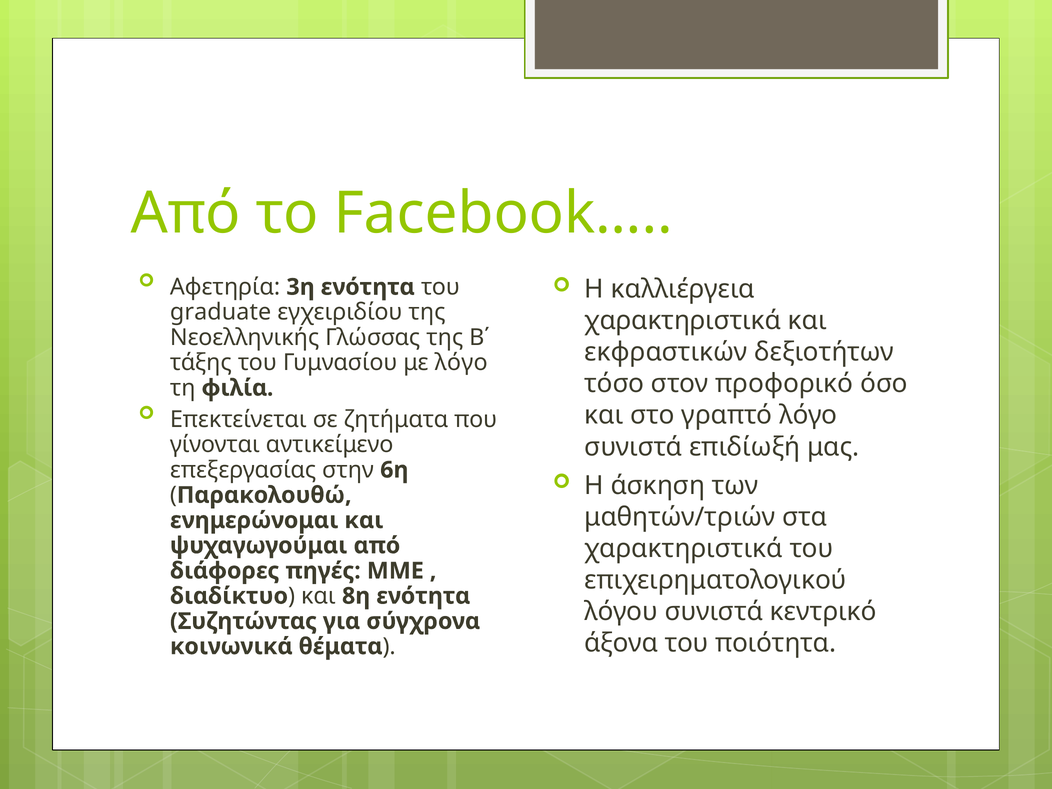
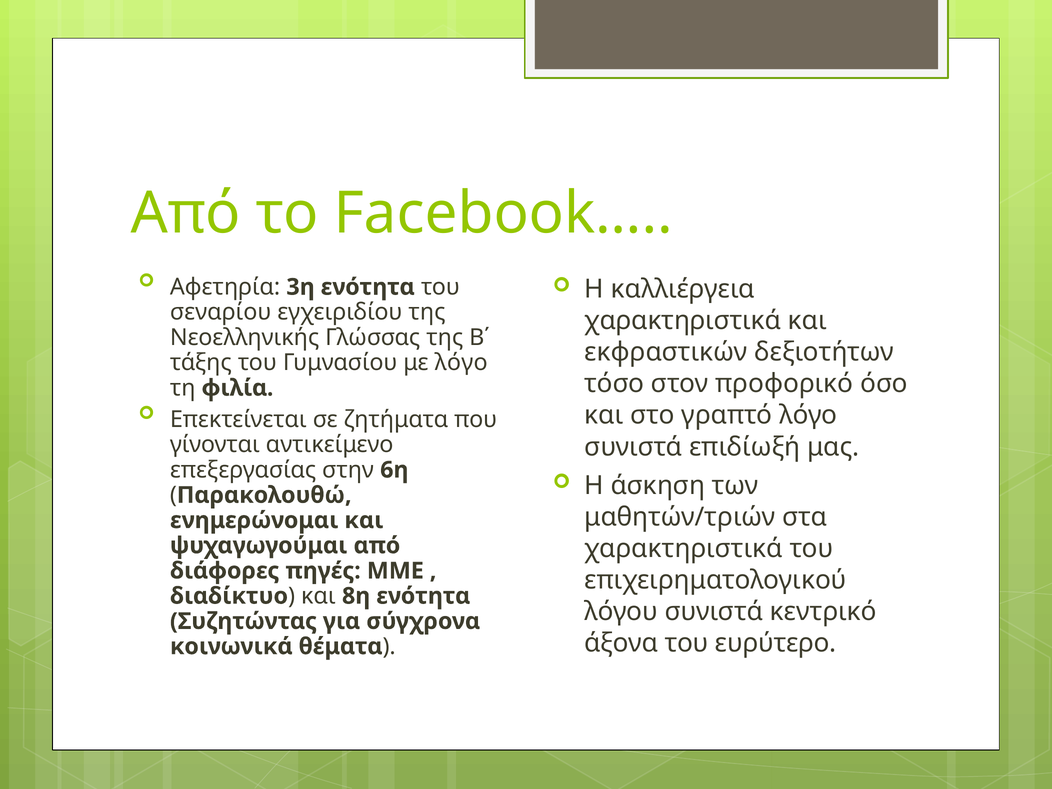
graduate: graduate -> σεναρίου
ποιότητα: ποιότητα -> ευρύτερο
